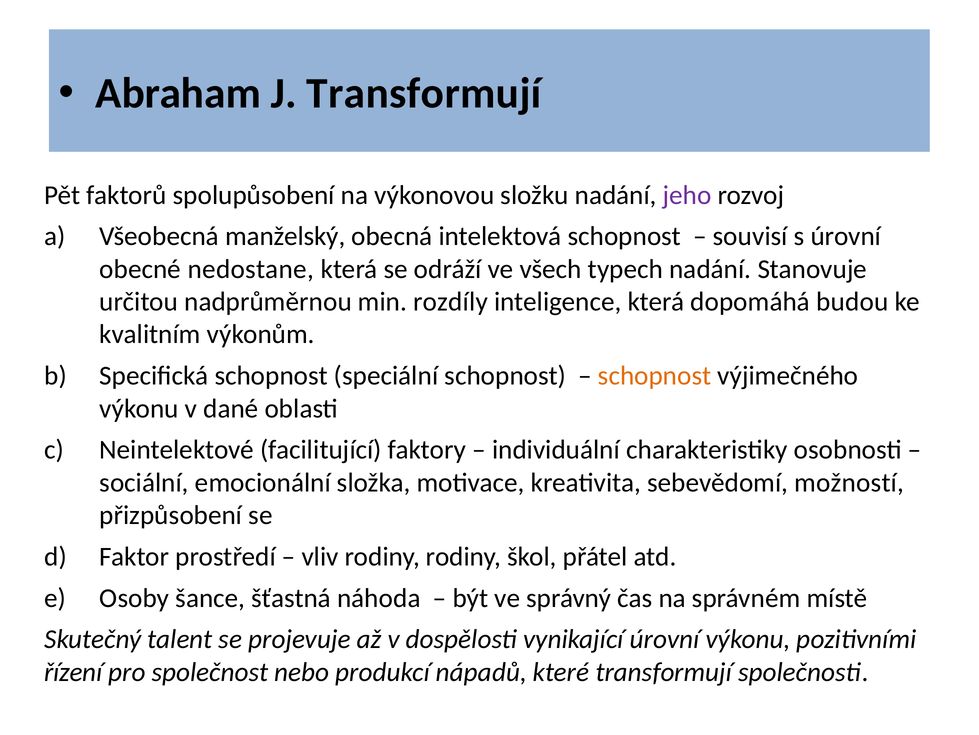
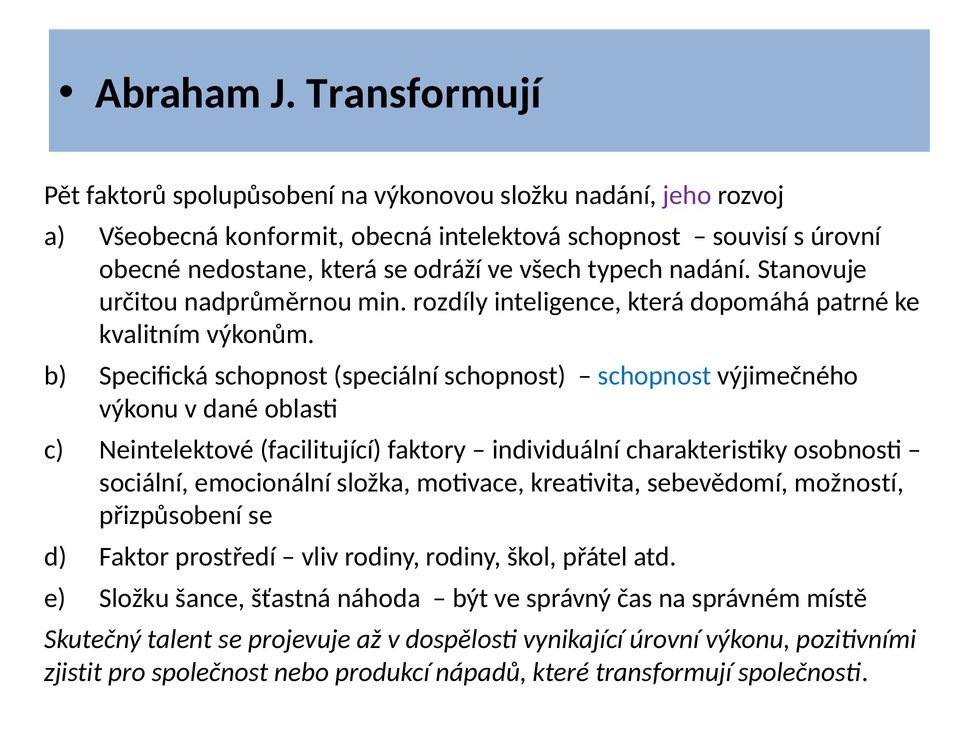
manželský: manželský -> konformit
budou: budou -> patrné
schopnost at (655, 375) colour: orange -> blue
Osoby at (134, 597): Osoby -> Složku
řízení: řízení -> zjistit
